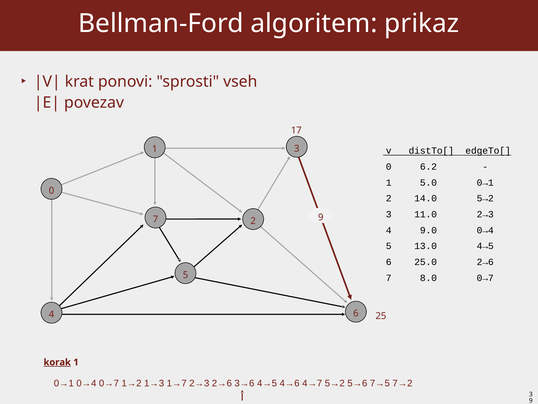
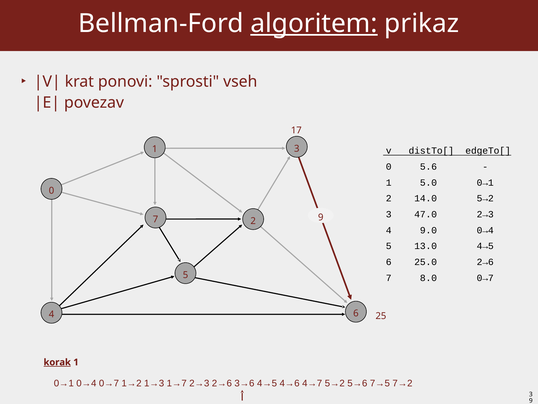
algoritem underline: none -> present
6.2: 6.2 -> 5.6
11.0: 11.0 -> 47.0
